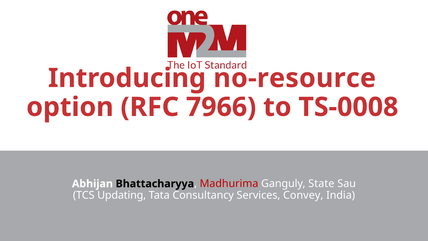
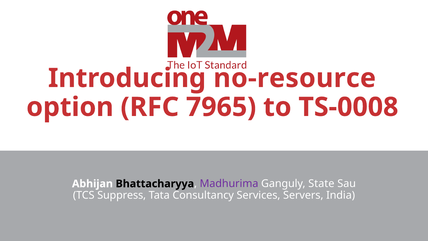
7966: 7966 -> 7965
Madhurima colour: red -> purple
Updating: Updating -> Suppress
Convey: Convey -> Servers
